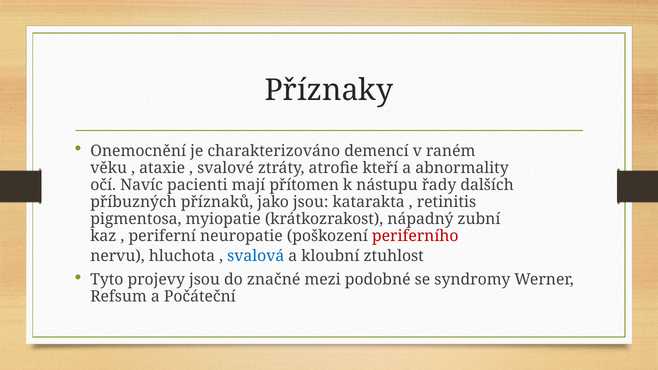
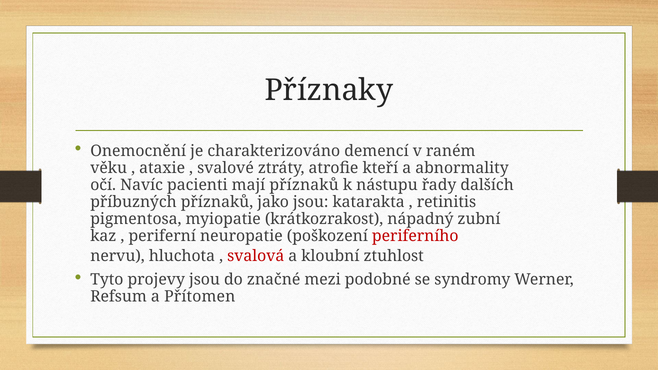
mají přítomen: přítomen -> příznaků
svalová colour: blue -> red
Počáteční: Počáteční -> Přítomen
